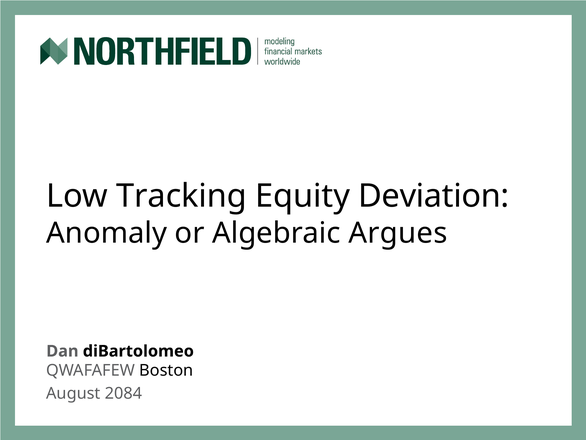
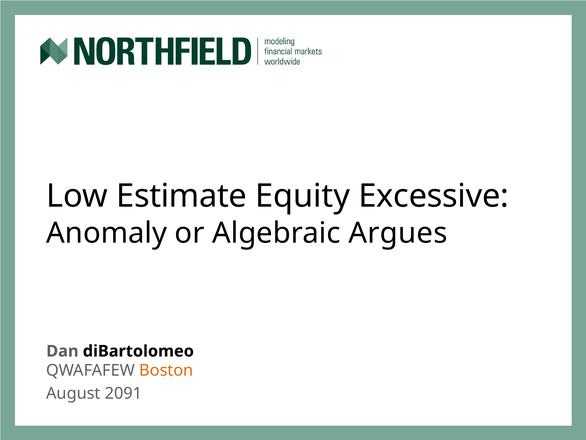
Tracking: Tracking -> Estimate
Deviation: Deviation -> Excessive
Boston colour: black -> orange
2084: 2084 -> 2091
